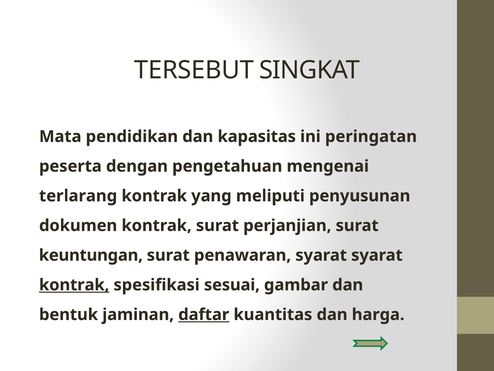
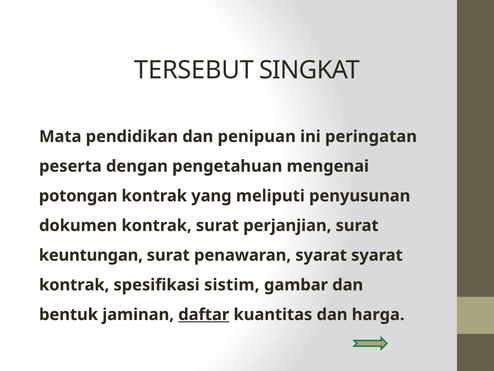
kapasitas: kapasitas -> penipuan
terlarang: terlarang -> potongan
kontrak at (74, 285) underline: present -> none
sesuai: sesuai -> sistim
